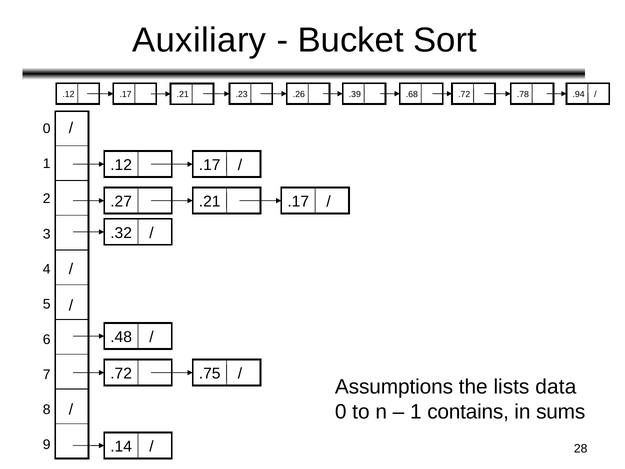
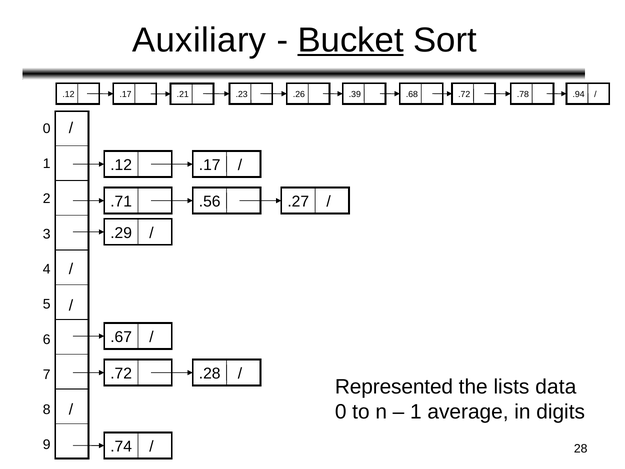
Bucket underline: none -> present
.27: .27 -> .71
.21 at (210, 202): .21 -> .56
.17 at (298, 202): .17 -> .27
.32: .32 -> .29
.48: .48 -> .67
.75: .75 -> .28
Assumptions: Assumptions -> Represented
contains: contains -> average
sums: sums -> digits
.14: .14 -> .74
